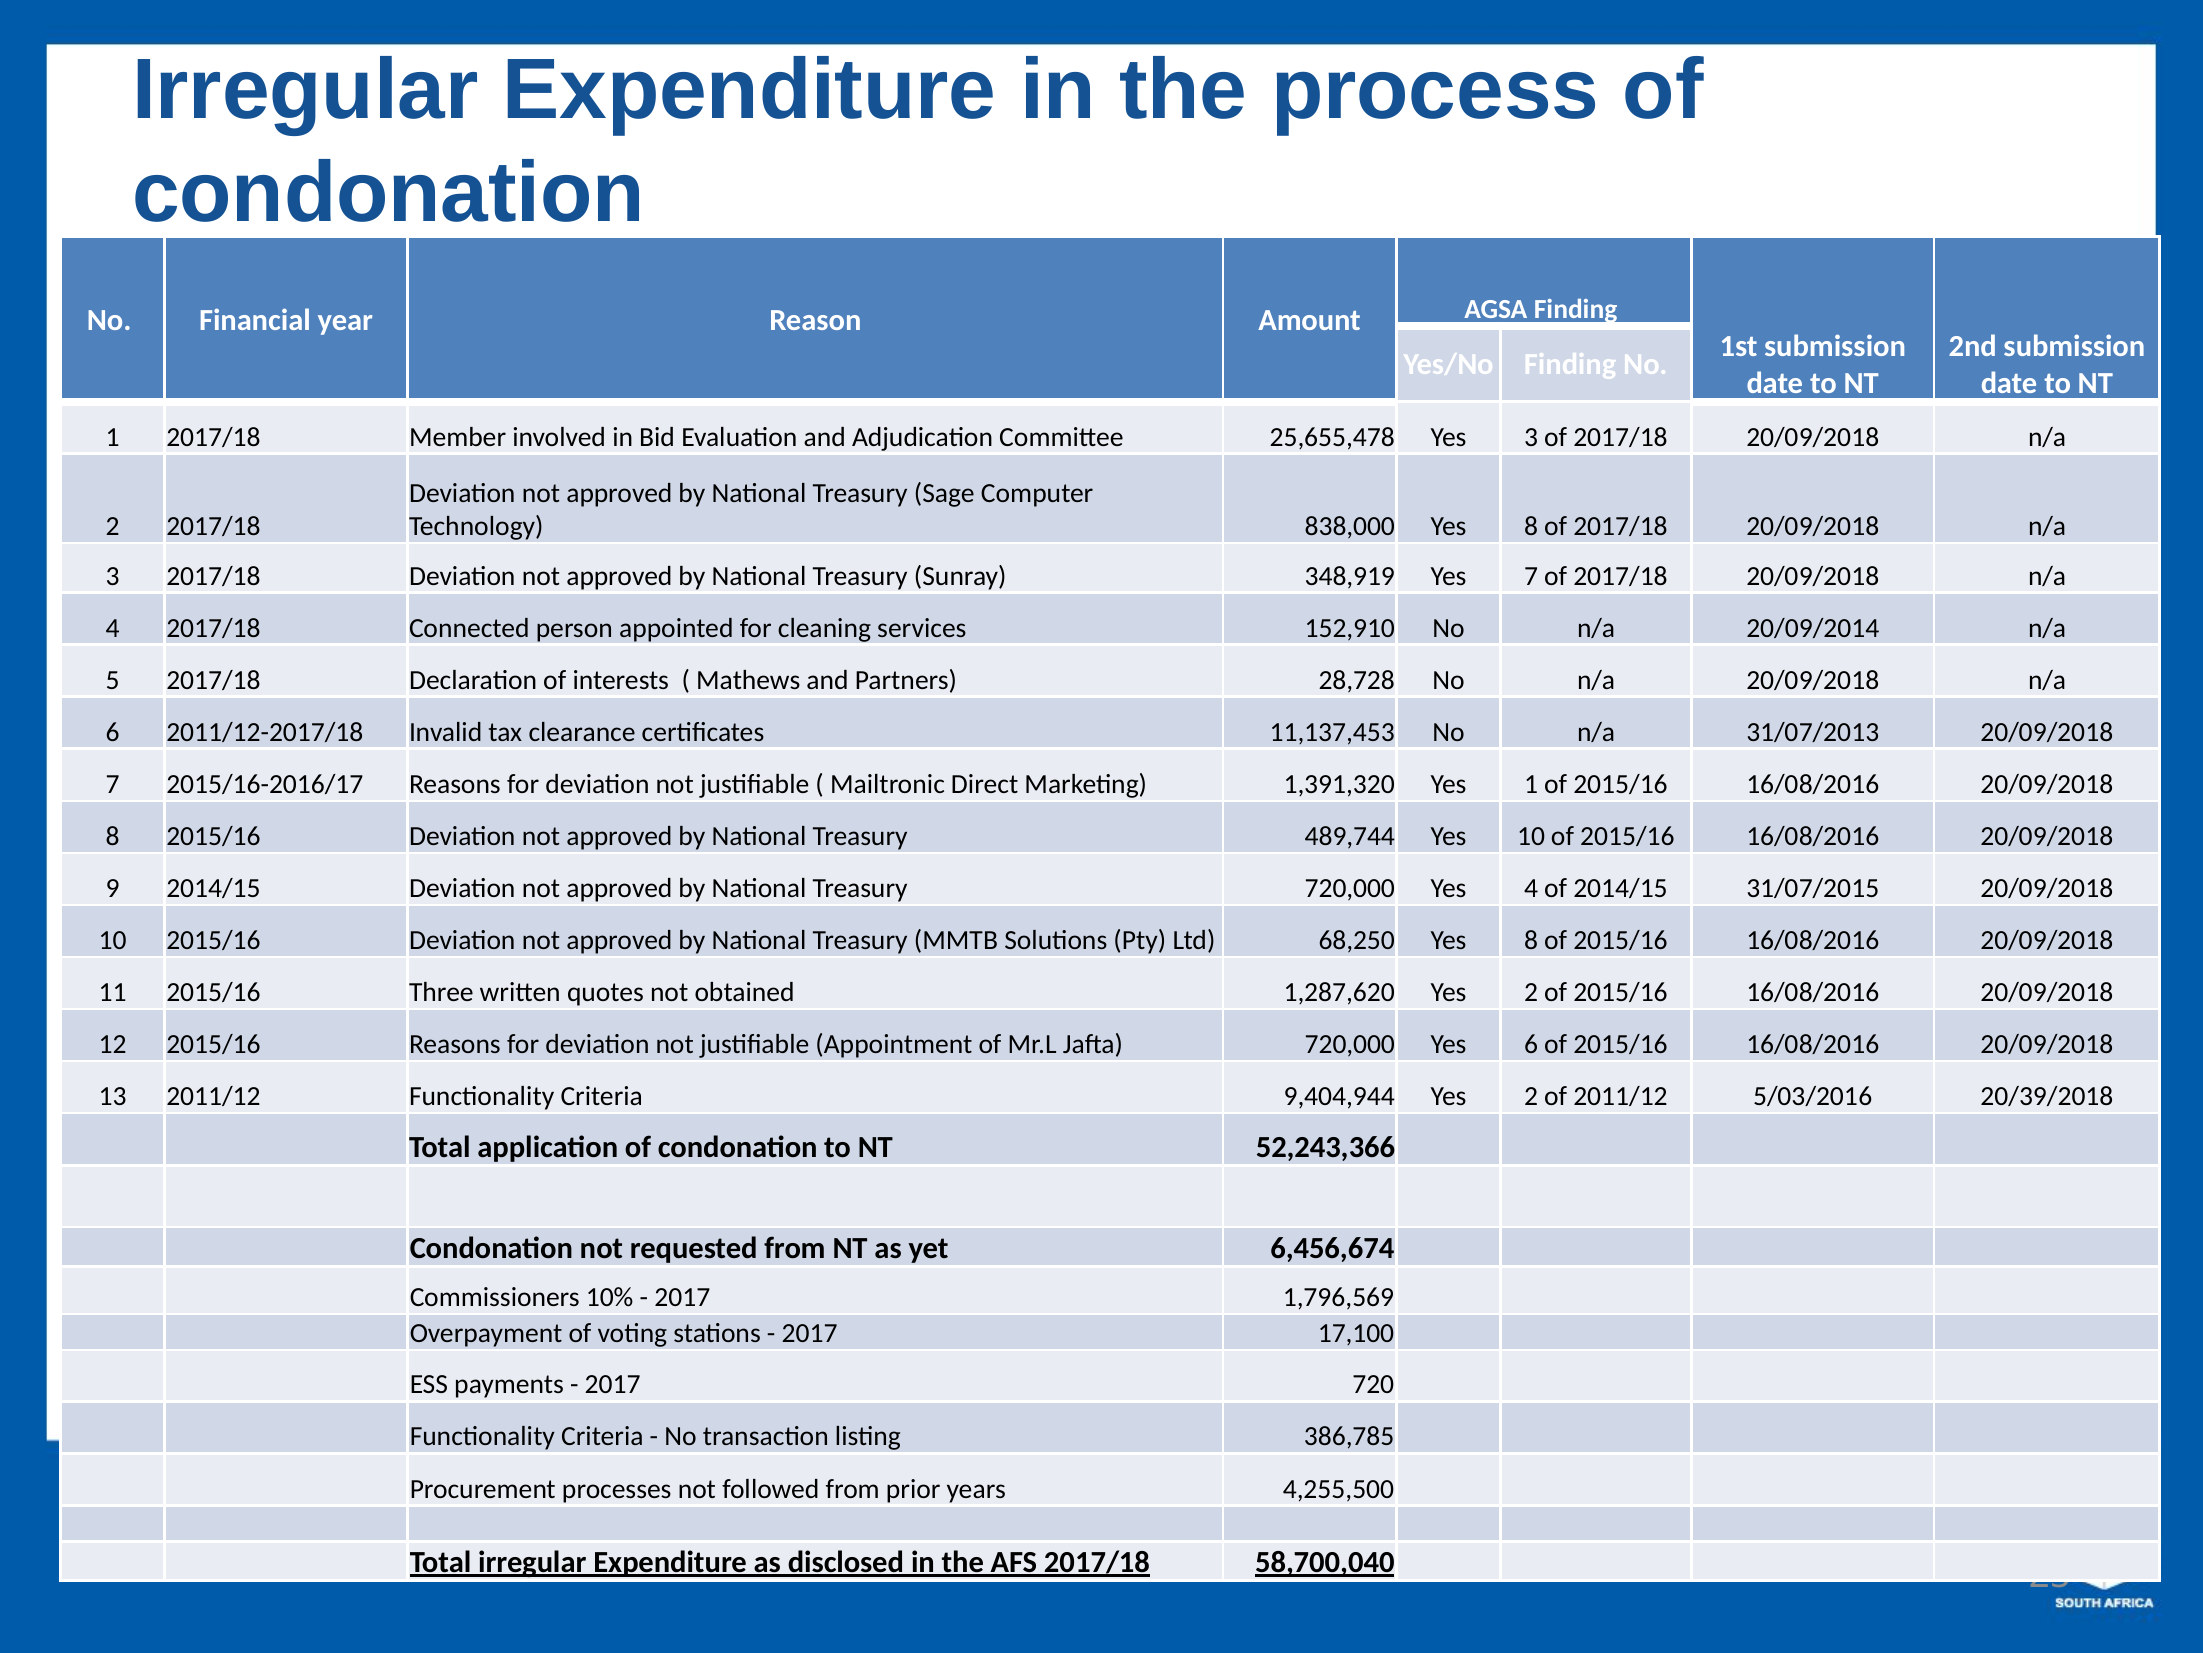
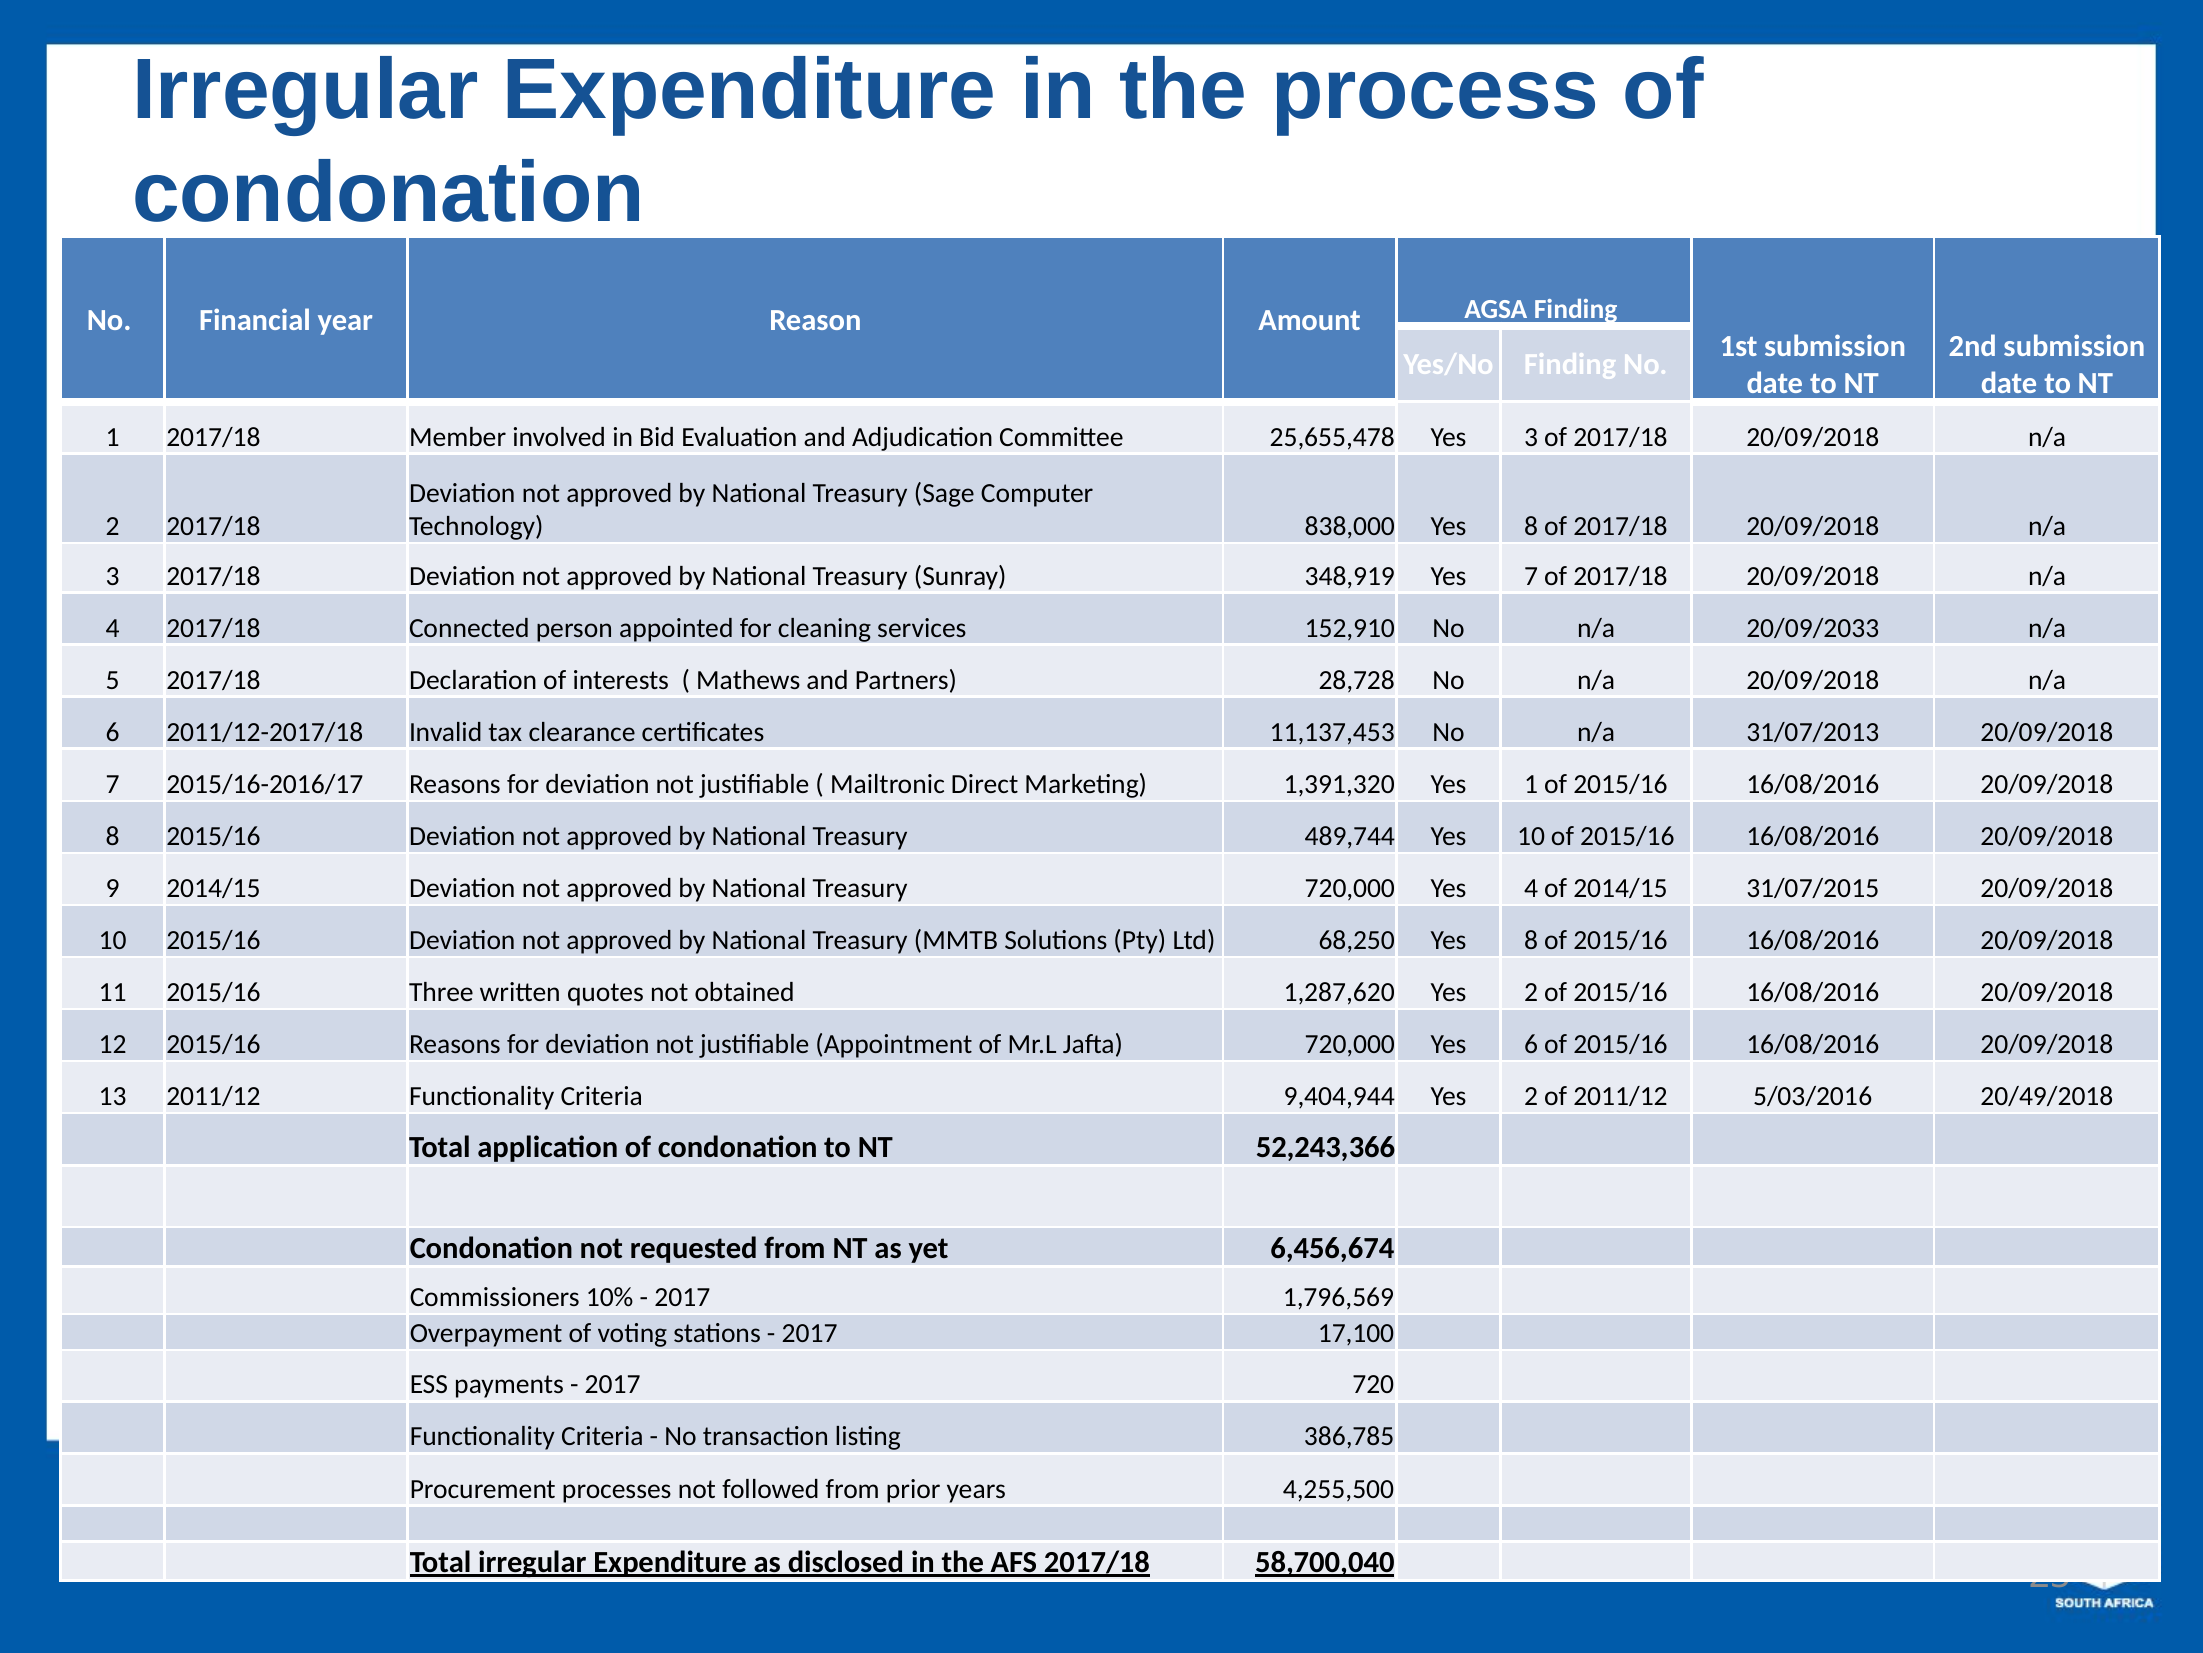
20/09/2014: 20/09/2014 -> 20/09/2033
20/39/2018: 20/39/2018 -> 20/49/2018
